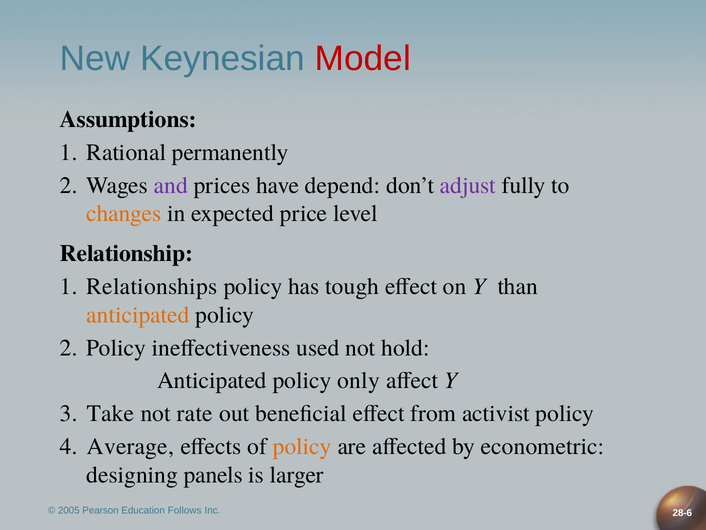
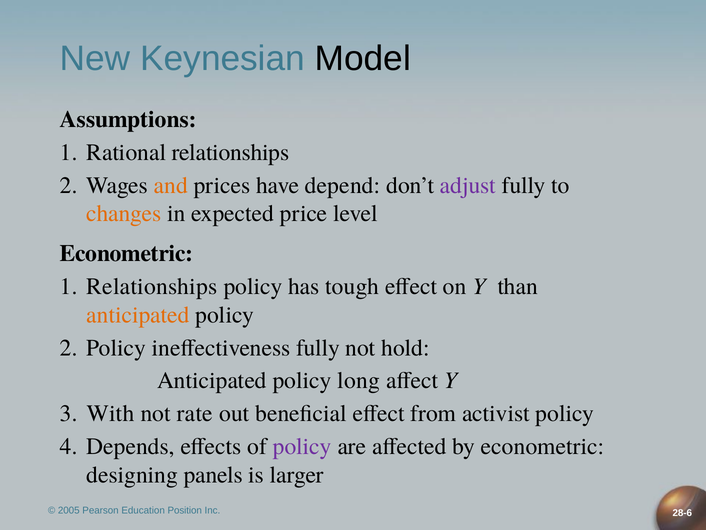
Model colour: red -> black
Rational permanently: permanently -> relationships
and colour: purple -> orange
Relationship at (126, 253): Relationship -> Econometric
ineffectiveness used: used -> fully
only: only -> long
Take: Take -> With
Average: Average -> Depends
policy at (302, 446) colour: orange -> purple
Follows: Follows -> Position
